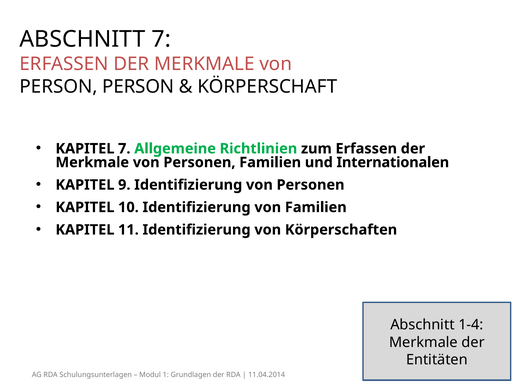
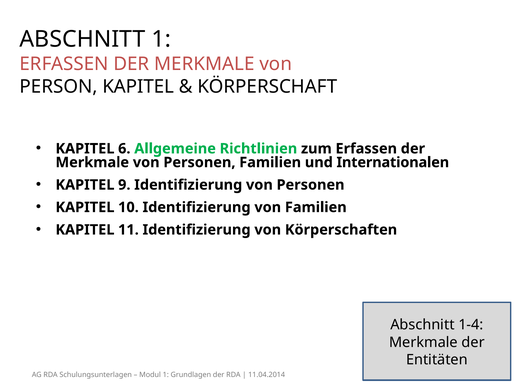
ABSCHNITT 7: 7 -> 1
PERSON PERSON: PERSON -> KAPITEL
KAPITEL 7: 7 -> 6
